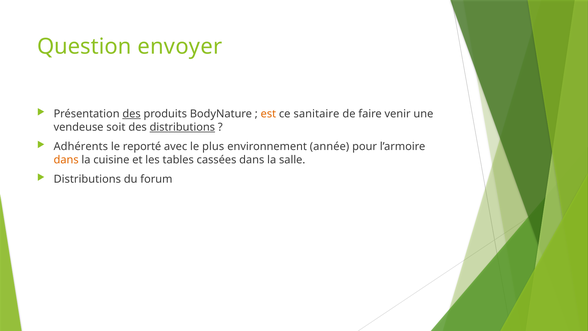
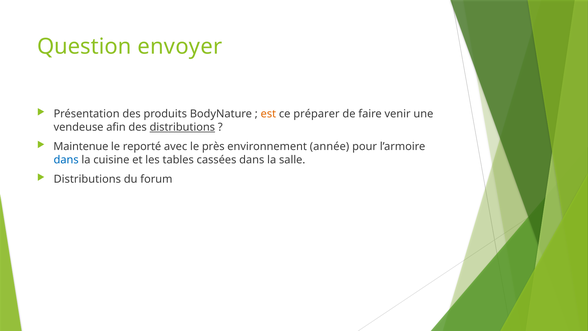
des at (132, 114) underline: present -> none
sanitaire: sanitaire -> préparer
soit: soit -> afin
Adhérents: Adhérents -> Maintenue
plus: plus -> près
dans at (66, 160) colour: orange -> blue
